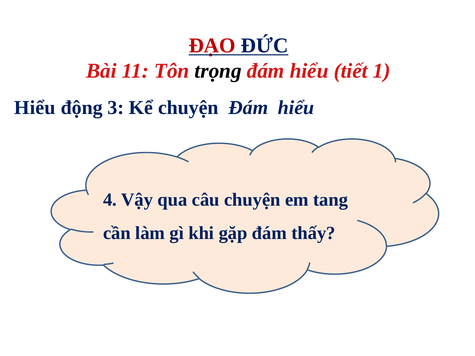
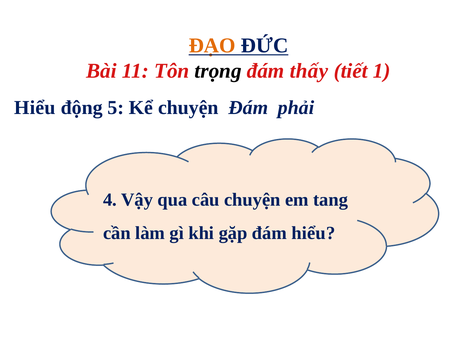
ĐẠO colour: red -> orange
hiểu at (309, 71): hiểu -> thấy
3: 3 -> 5
chuyện Đám hiểu: hiểu -> phải
đám thấy: thấy -> hiểu
